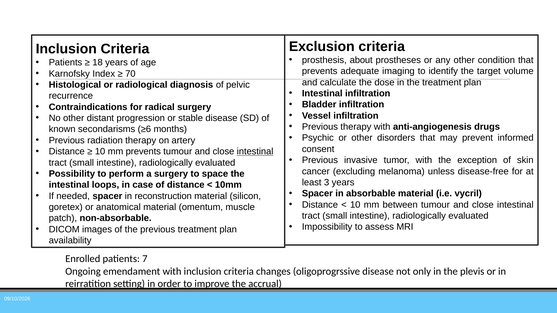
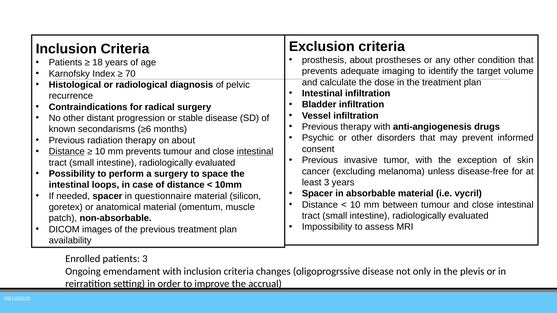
on artery: artery -> about
Distance at (67, 152) underline: none -> present
reconstruction: reconstruction -> questionnaire
patients 7: 7 -> 3
